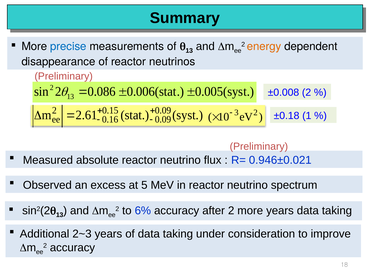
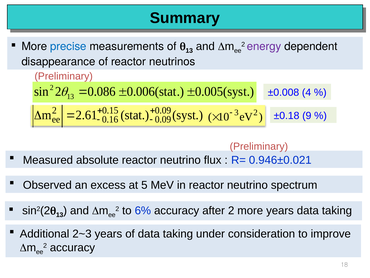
energy colour: orange -> purple
±0.008 2: 2 -> 4
1: 1 -> 9
